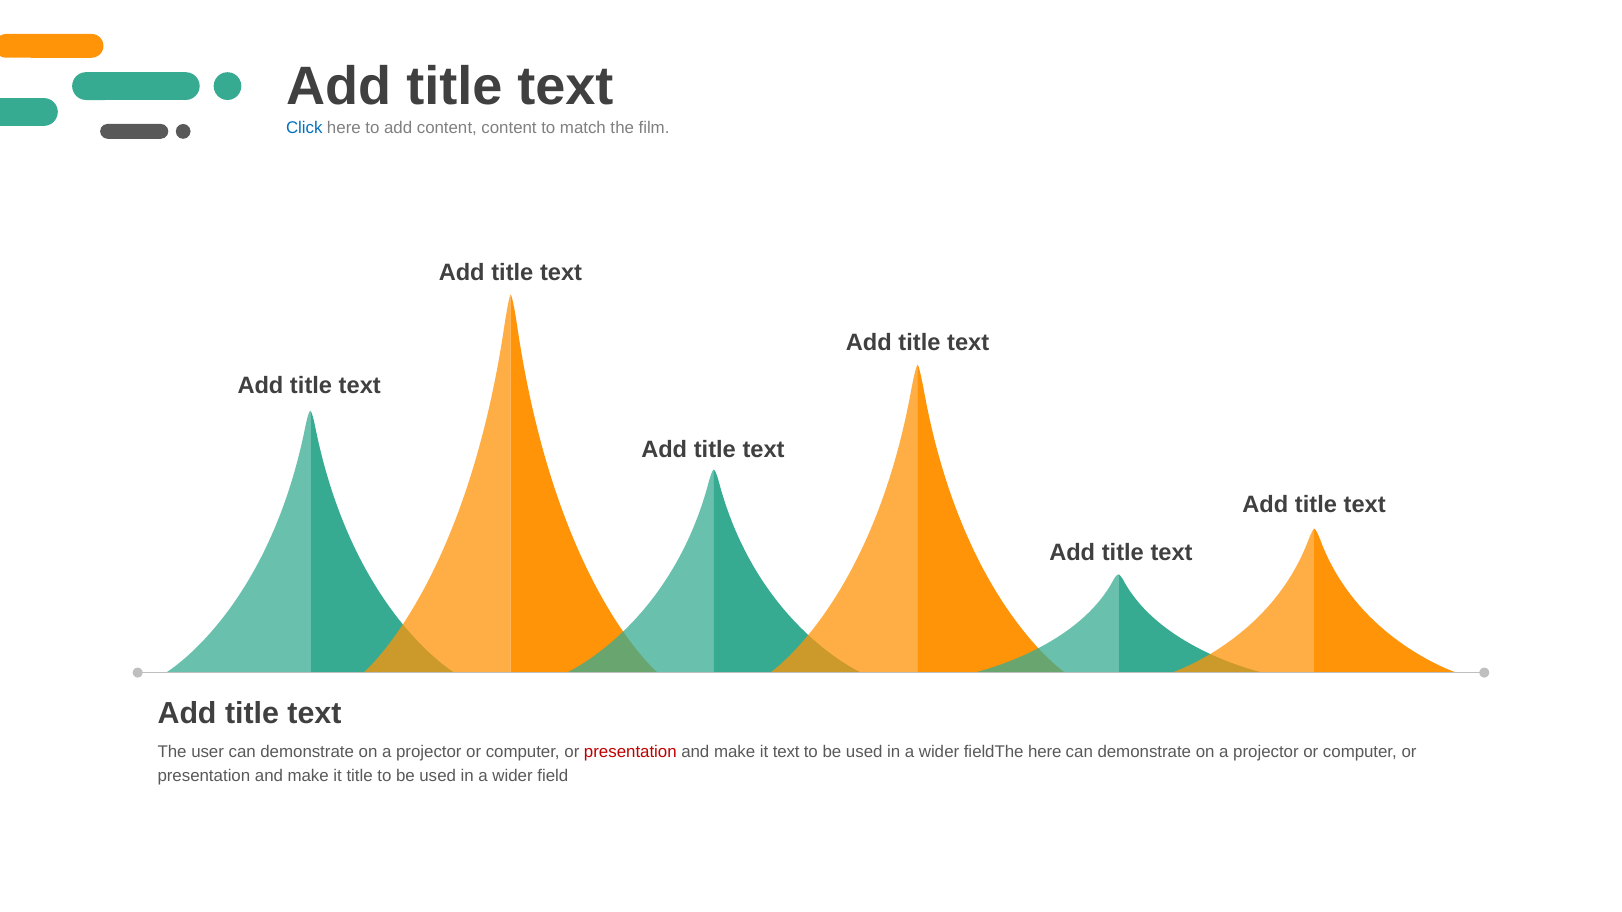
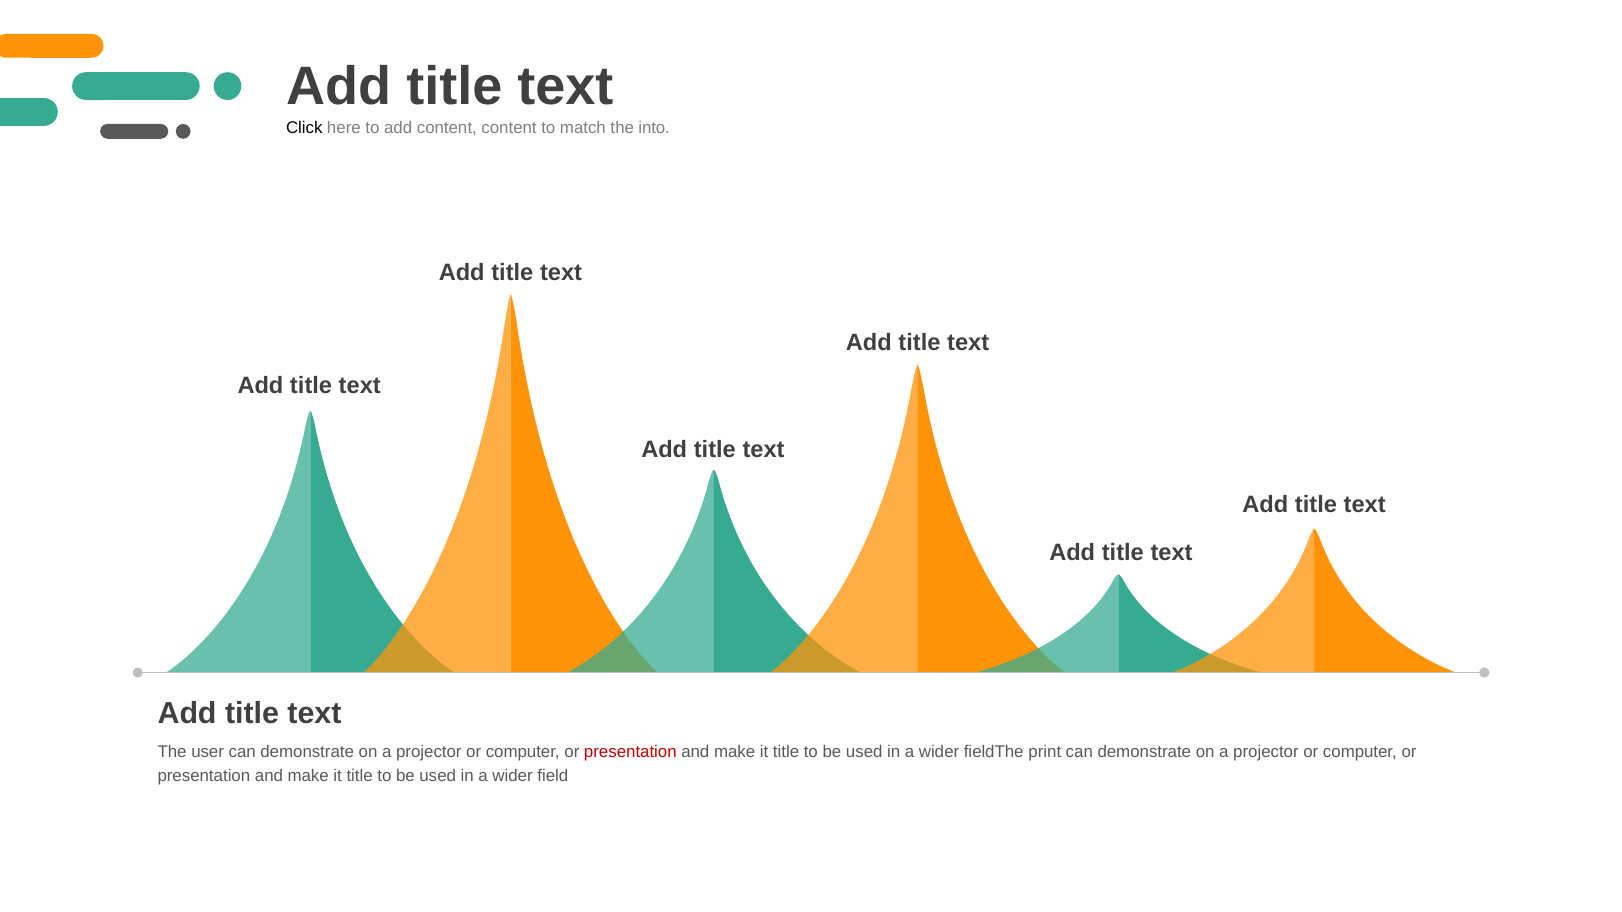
Click colour: blue -> black
film: film -> into
text at (786, 753): text -> title
fieldThe here: here -> print
